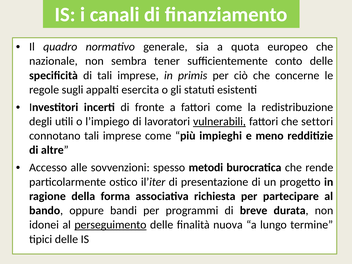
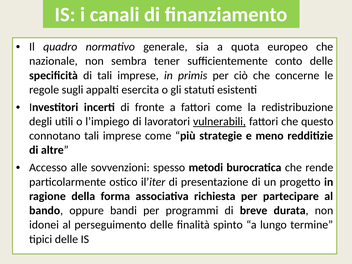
settori: settori -> questo
impieghi: impieghi -> strategie
perseguimento underline: present -> none
nuova: nuova -> spinto
